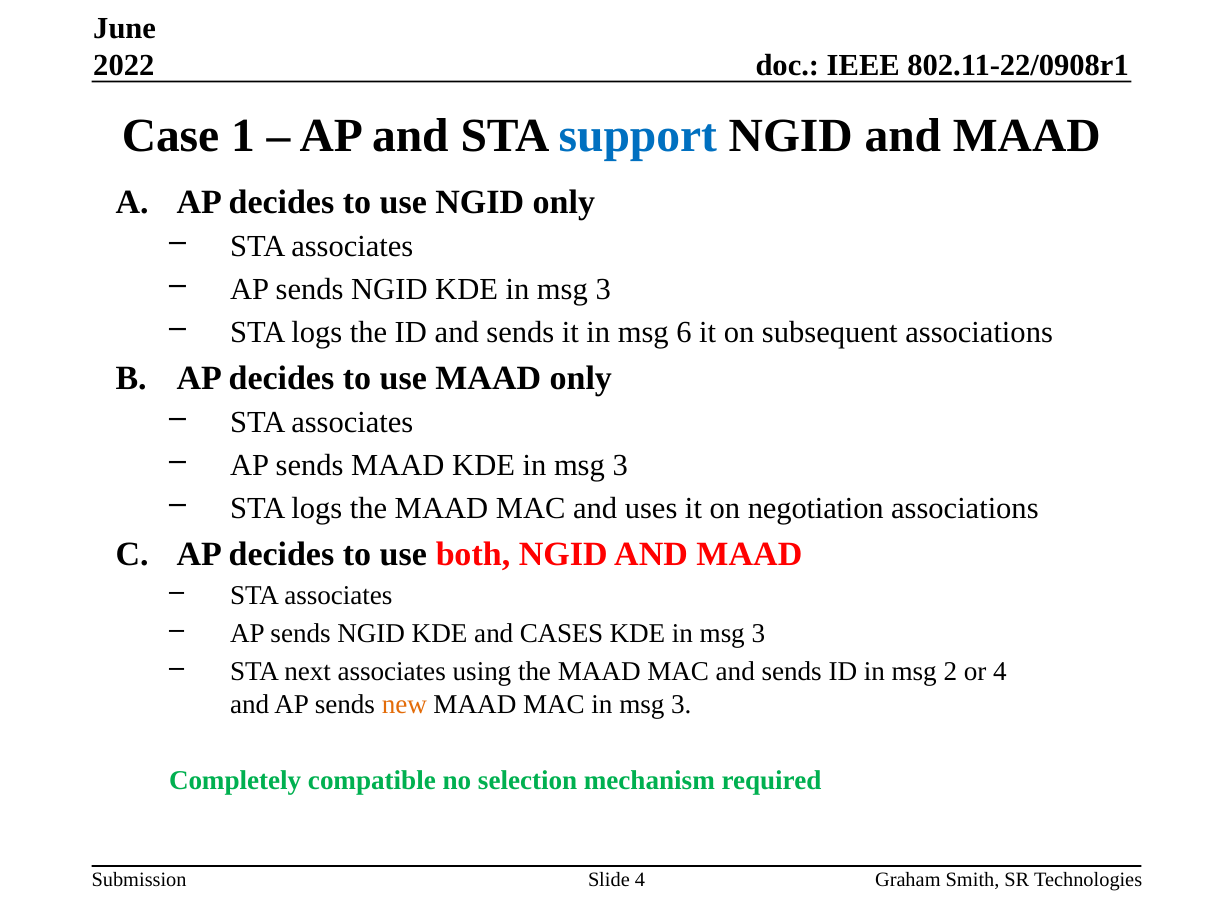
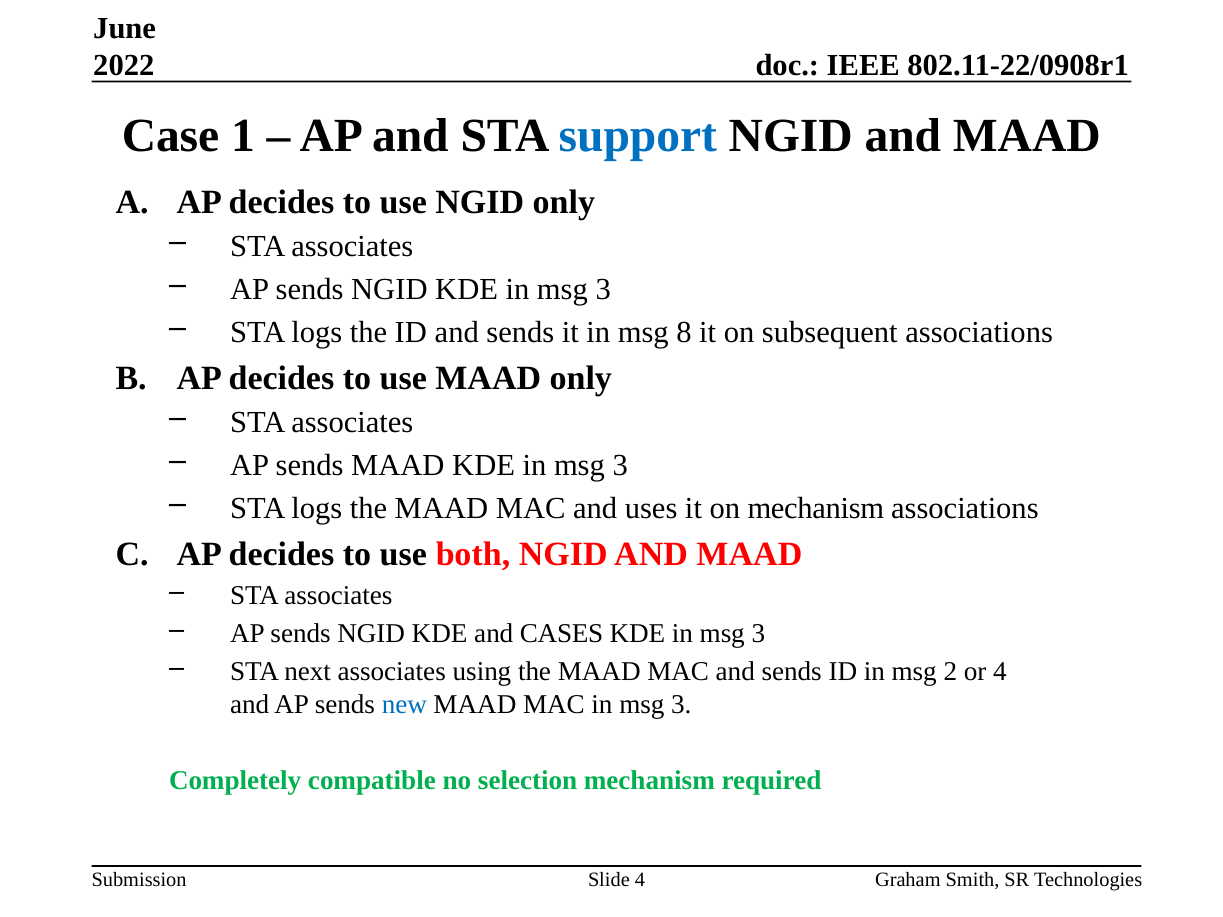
6: 6 -> 8
on negotiation: negotiation -> mechanism
new colour: orange -> blue
